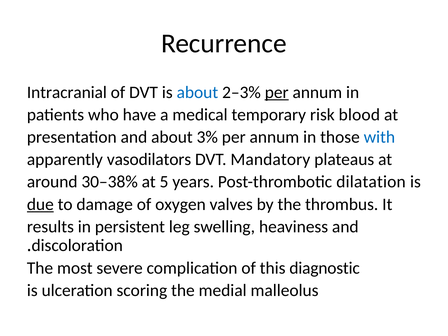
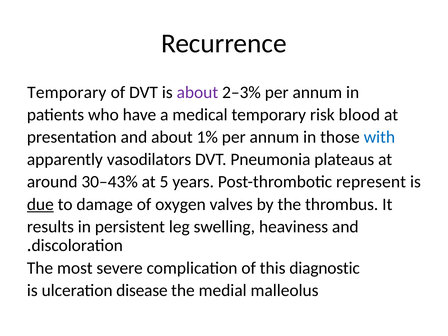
Intracranial at (67, 92): Intracranial -> Temporary
about at (197, 92) colour: blue -> purple
per at (277, 92) underline: present -> none
3%: 3% -> 1%
Mandatory: Mandatory -> Pneumonia
30–38%: 30–38% -> 30–43%
dilatation: dilatation -> represent
scoring: scoring -> disease
